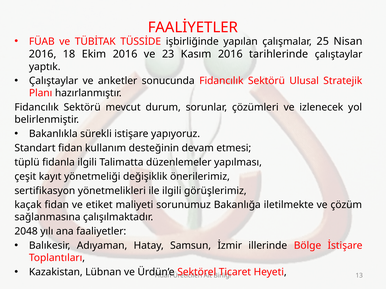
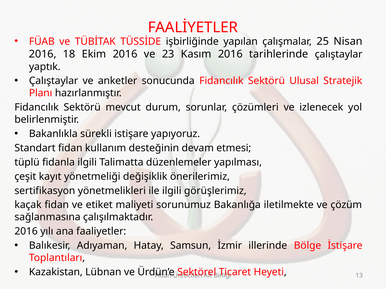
2048 at (26, 232): 2048 -> 2016
